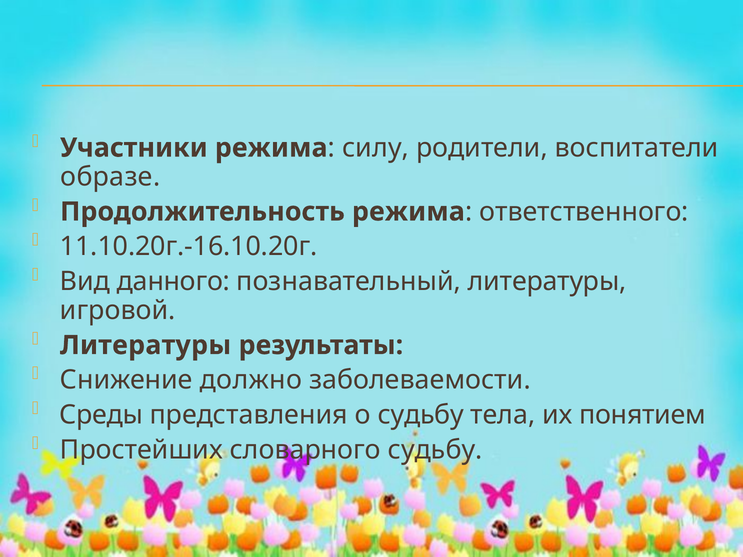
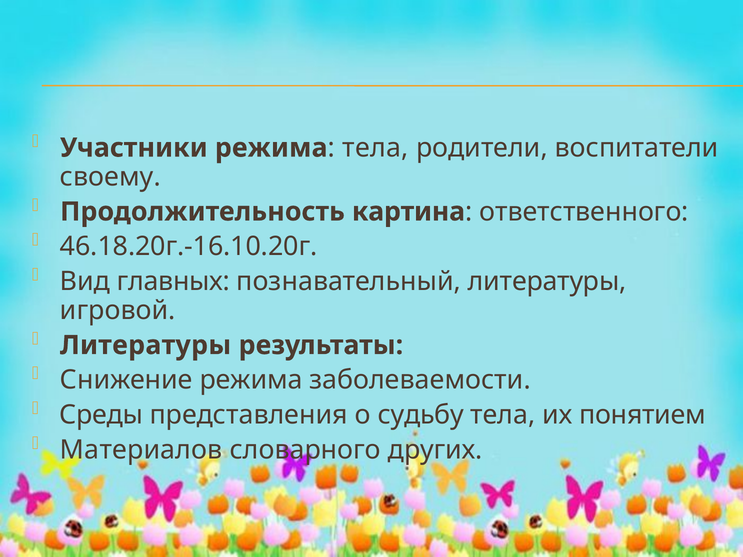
силу at (376, 148): силу -> тела
образе: образе -> своему
Продолжительность режима: режима -> картина
11.10.20г.-16.10.20г: 11.10.20г.-16.10.20г -> 46.18.20г.-16.10.20г
данного: данного -> главных
Снижение должно: должно -> режима
Простейших: Простейших -> Материалов
словарного судьбу: судьбу -> других
